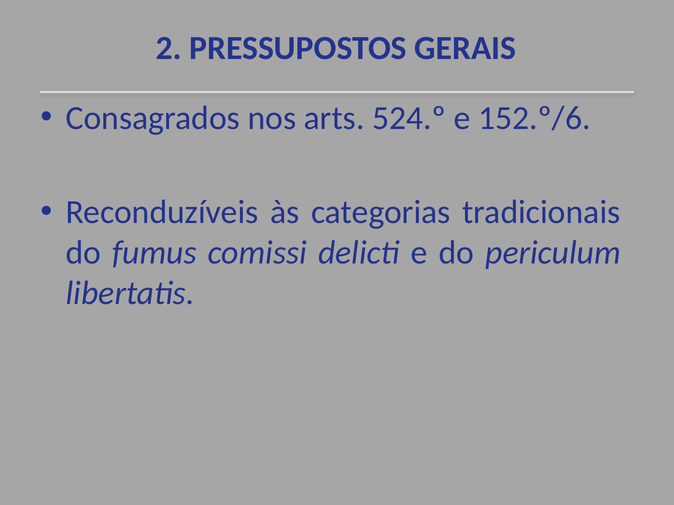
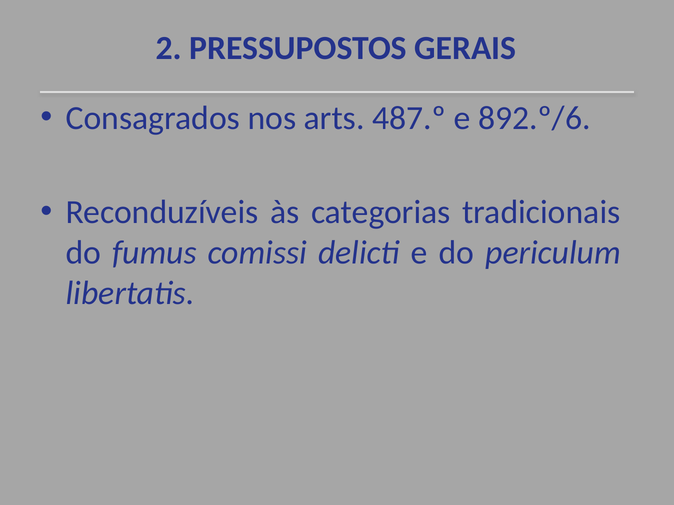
524.º: 524.º -> 487.º
152.º/6: 152.º/6 -> 892.º/6
